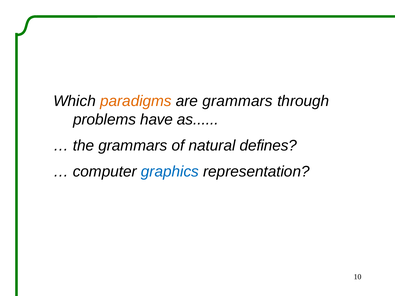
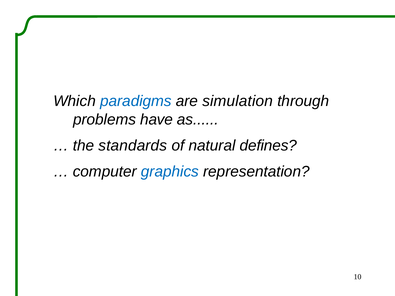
paradigms colour: orange -> blue
are grammars: grammars -> simulation
the grammars: grammars -> standards
